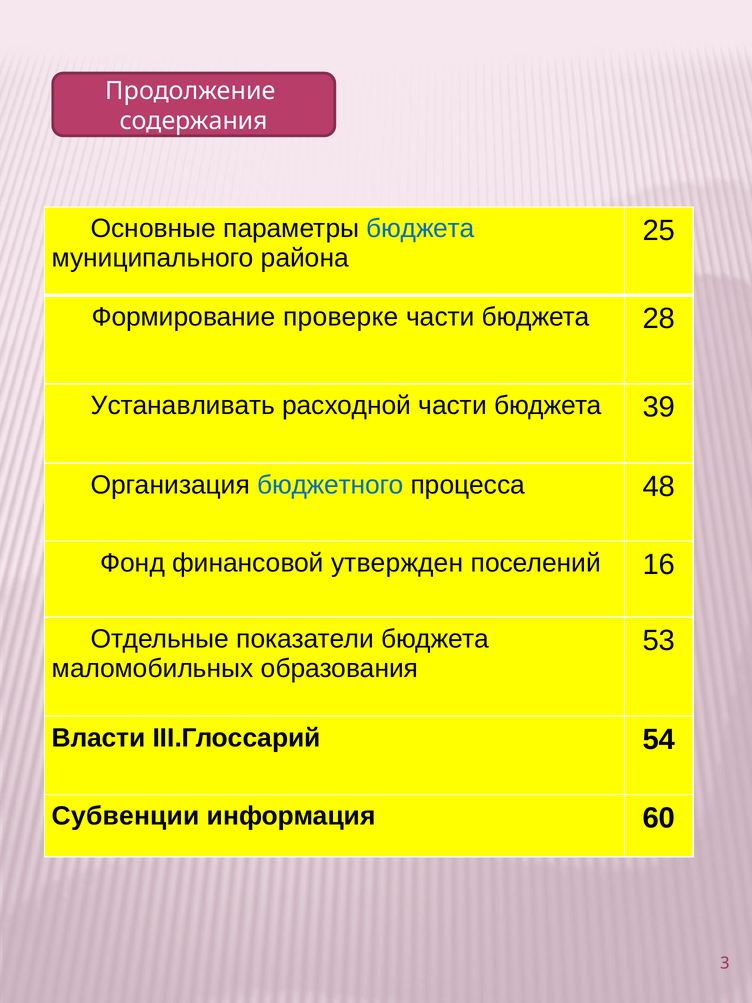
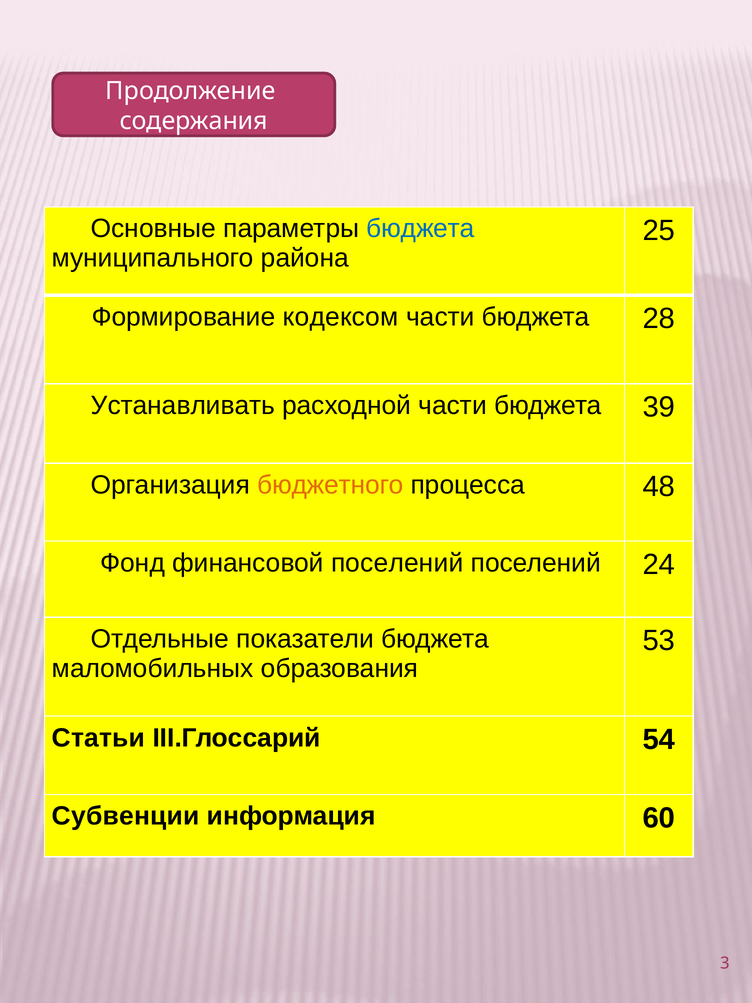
проверке: проверке -> кодексом
бюджетного colour: blue -> orange
финансовой утвержден: утвержден -> поселений
16: 16 -> 24
Власти: Власти -> Статьи
